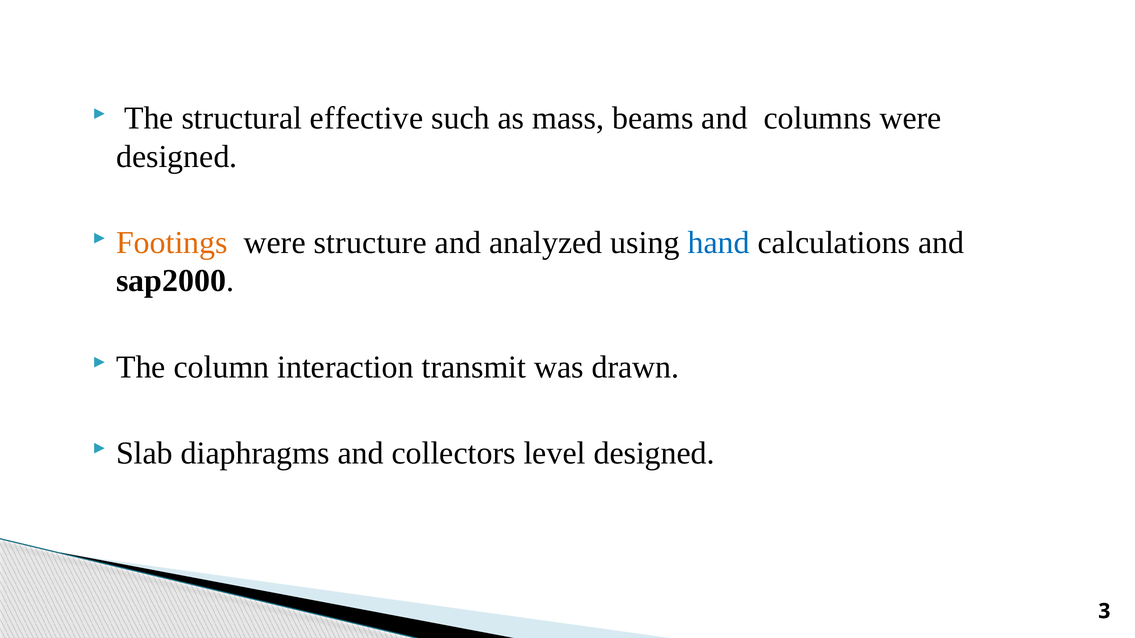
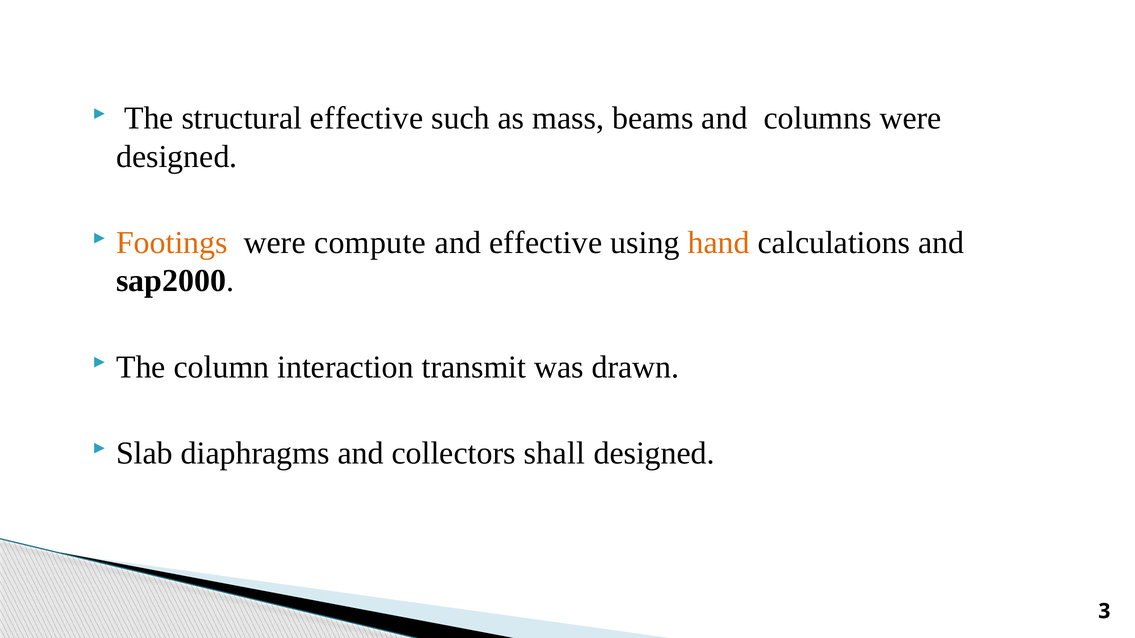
structure: structure -> compute
and analyzed: analyzed -> effective
hand colour: blue -> orange
level: level -> shall
